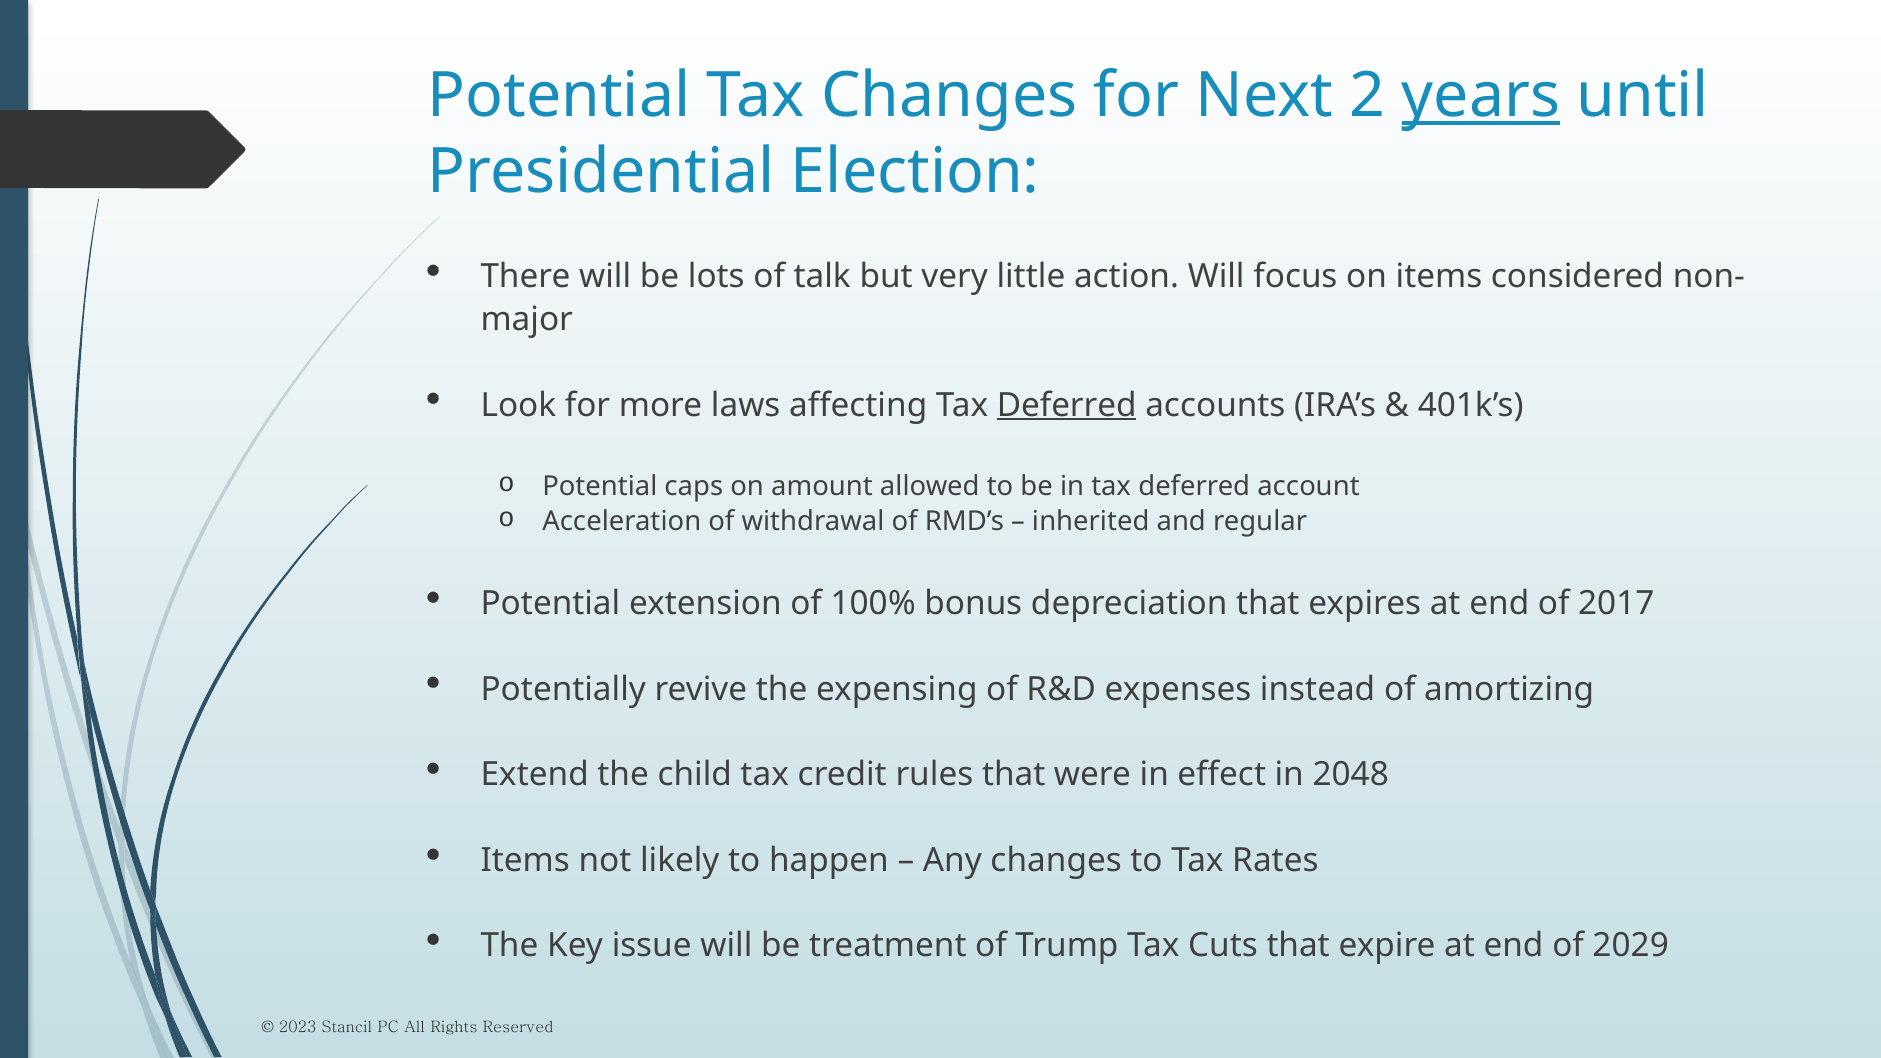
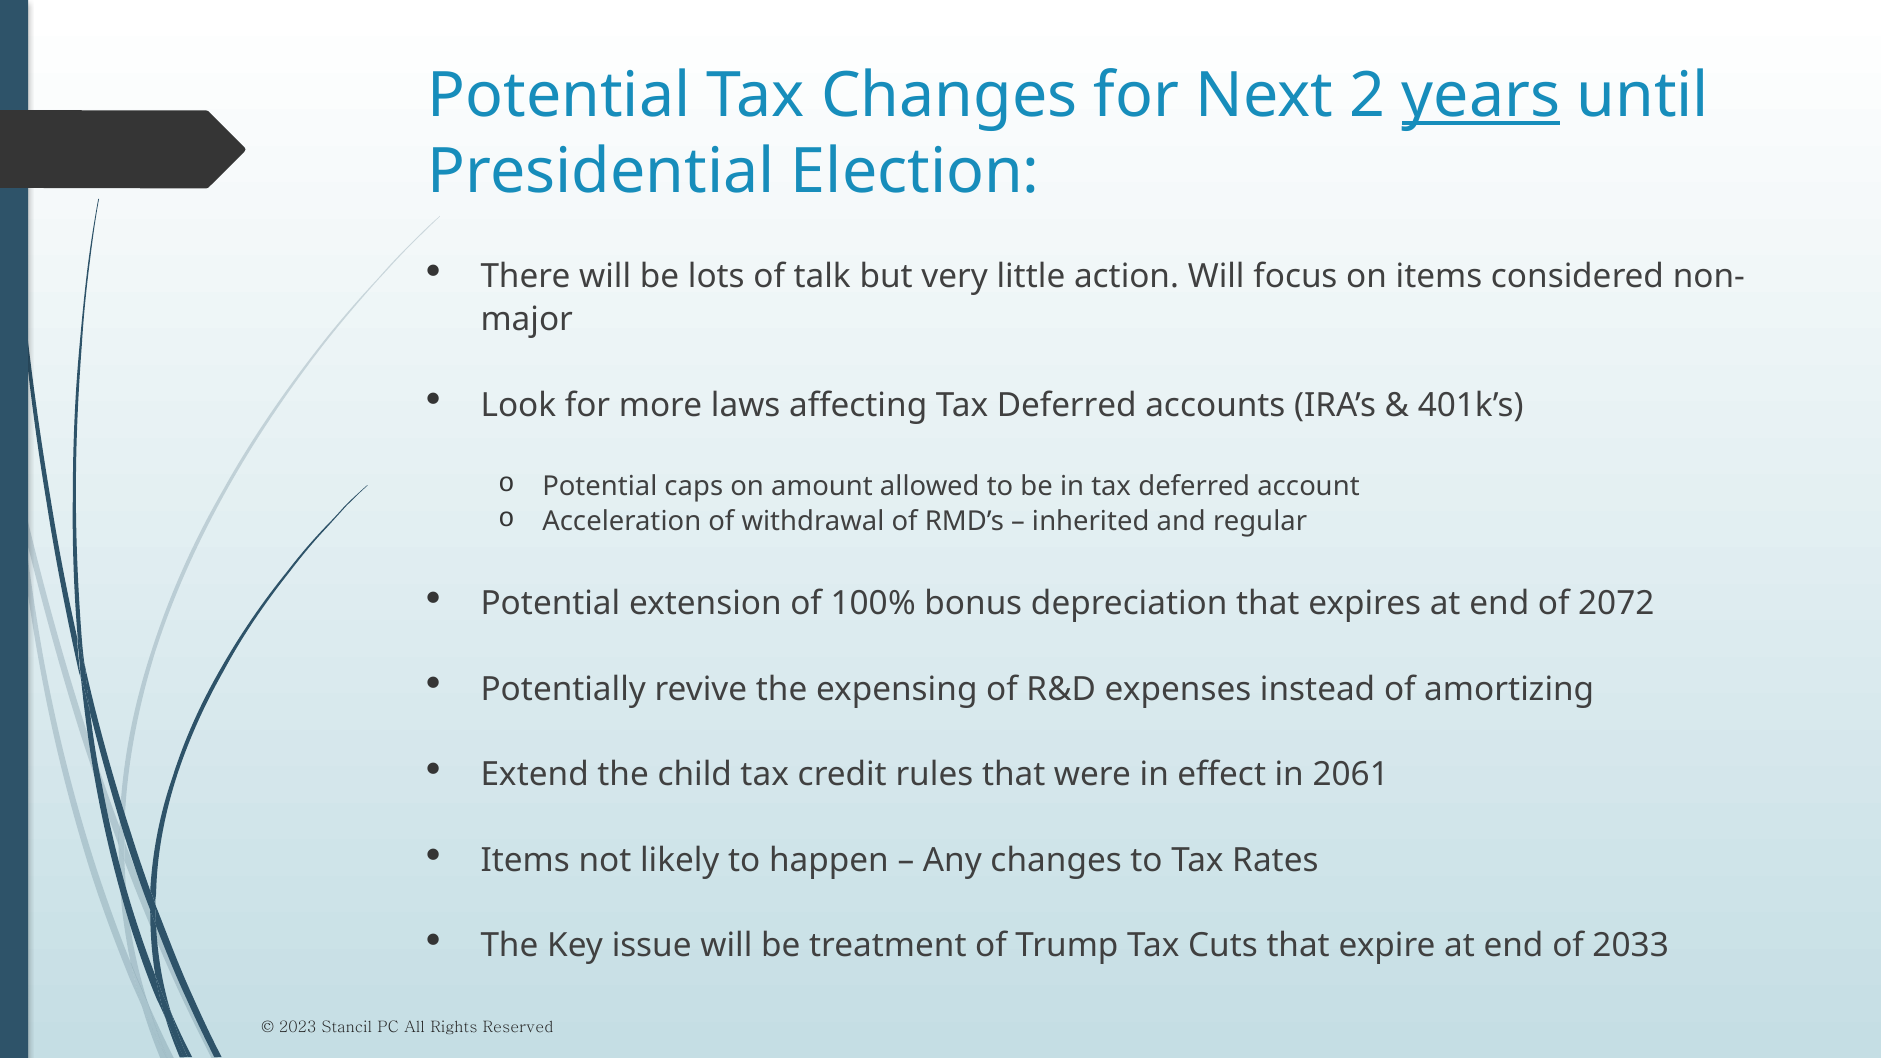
Deferred at (1067, 405) underline: present -> none
2017: 2017 -> 2072
2048: 2048 -> 2061
2029: 2029 -> 2033
